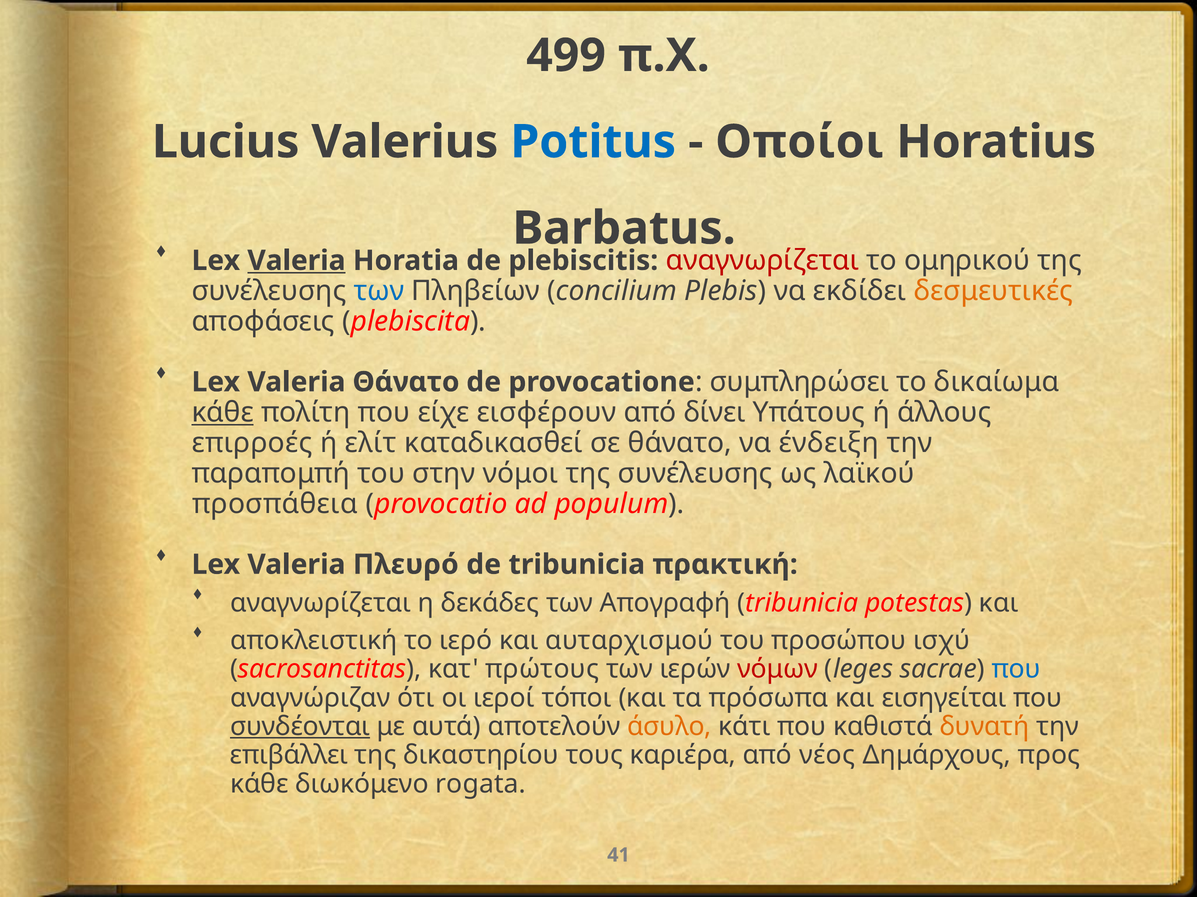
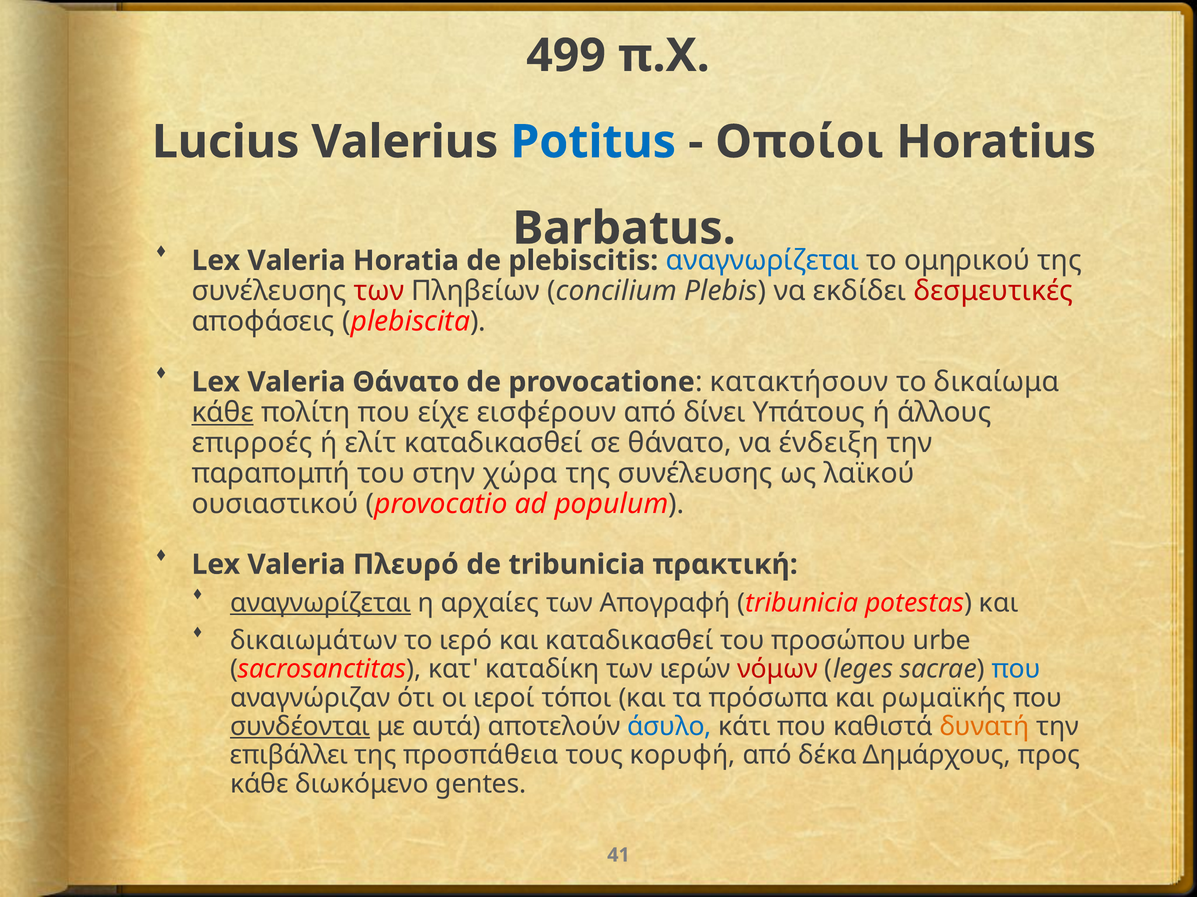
Valeria at (296, 261) underline: present -> none
αναγνωρίζεται at (763, 261) colour: red -> blue
των at (379, 291) colour: blue -> red
δεσμευτικές colour: orange -> red
συμπληρώσει: συμπληρώσει -> κατακτήσουν
νόμοι: νόμοι -> χώρα
προσπάθεια: προσπάθεια -> ουσιαστικού
αναγνωρίζεται at (321, 603) underline: none -> present
δεκάδες: δεκάδες -> αρχαίες
αποκλειστική: αποκλειστική -> δικαιωμάτων
και αυταρχισμού: αυταρχισμού -> καταδικασθεί
ισχύ: ισχύ -> urbe
πρώτους: πρώτους -> καταδίκη
εισηγείται: εισηγείται -> ρωμαϊκής
άσυλο colour: orange -> blue
δικαστηρίου: δικαστηρίου -> προσπάθεια
καριέρα: καριέρα -> κορυφή
νέος: νέος -> δέκα
rogata: rogata -> gentes
